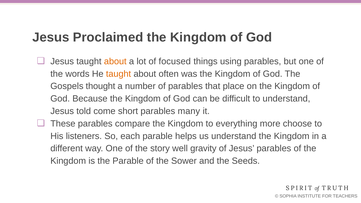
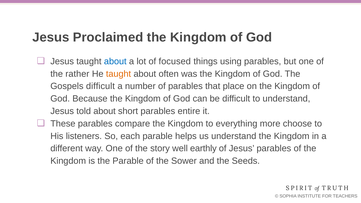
about at (115, 61) colour: orange -> blue
words: words -> rather
Gospels thought: thought -> difficult
told come: come -> about
many: many -> entire
gravity: gravity -> earthly
